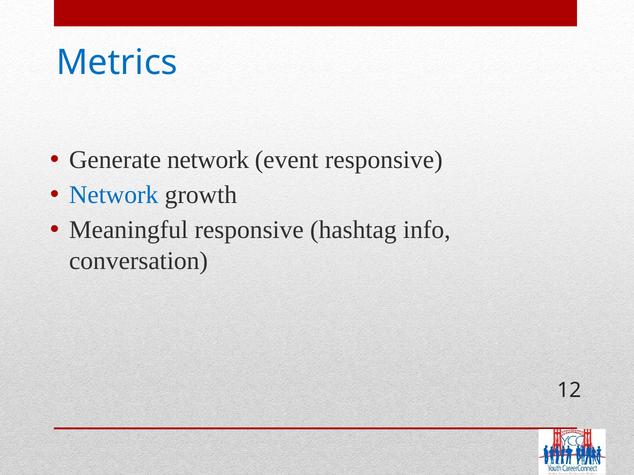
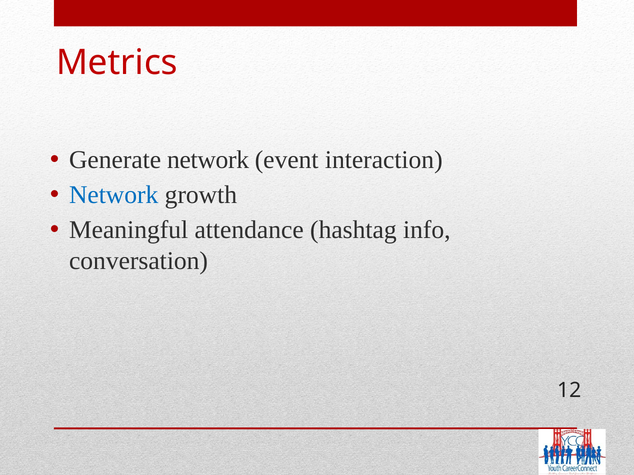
Metrics colour: blue -> red
event responsive: responsive -> interaction
Meaningful responsive: responsive -> attendance
